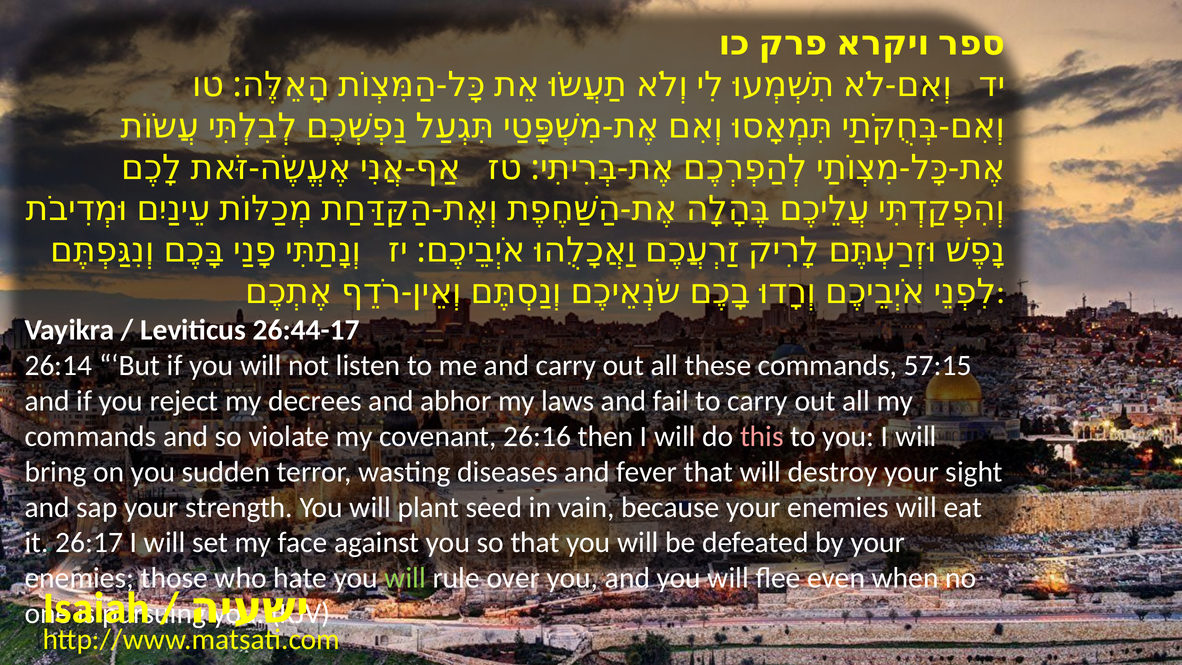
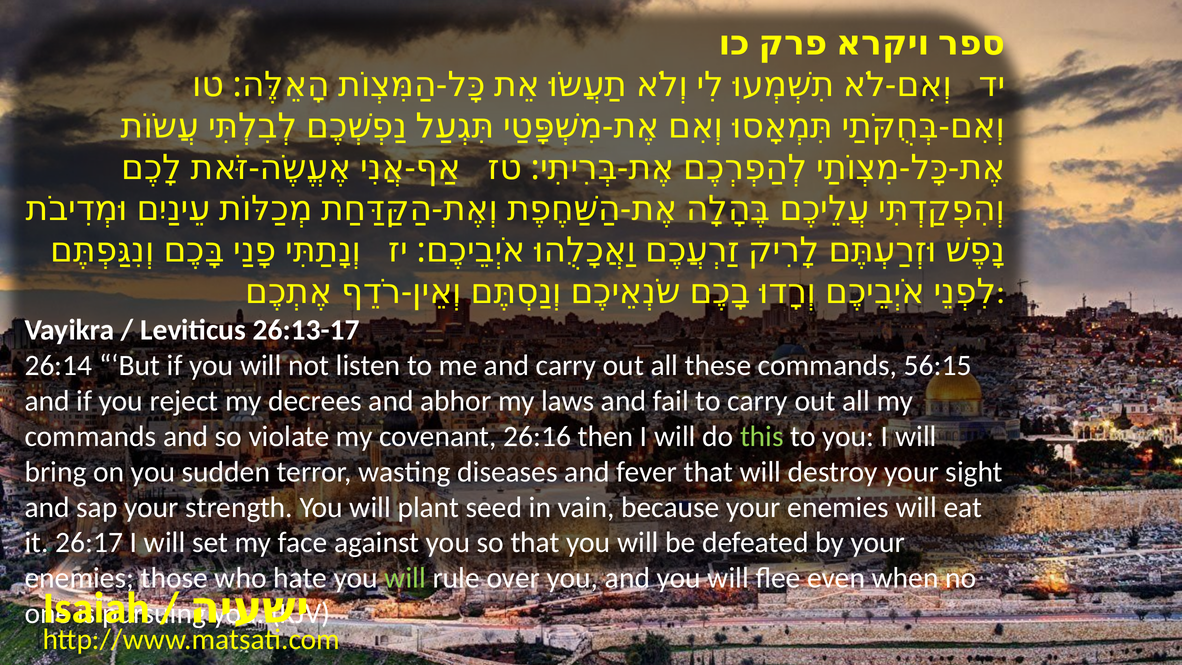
26:44-17: 26:44-17 -> 26:13-17
57:15: 57:15 -> 56:15
this colour: pink -> light green
